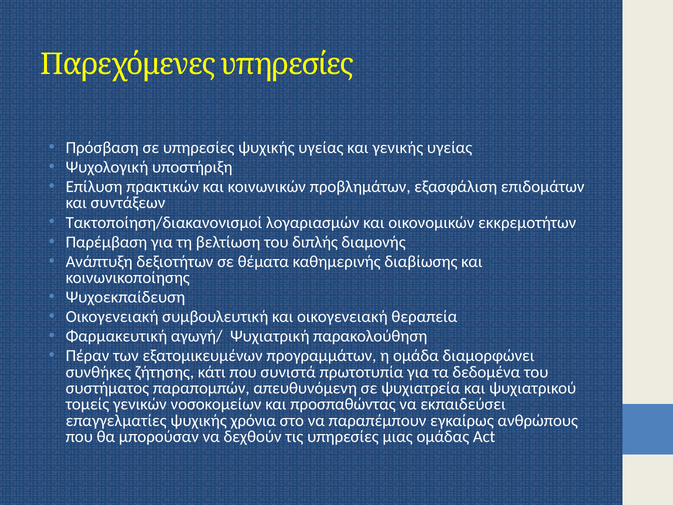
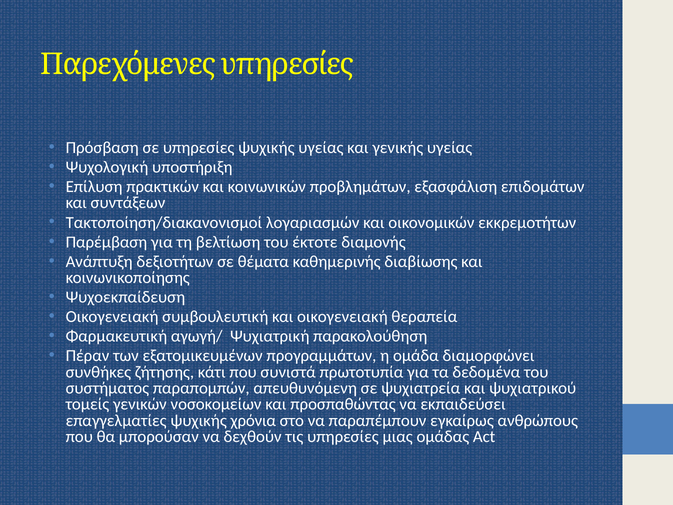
διπλής: διπλής -> έκτοτε
